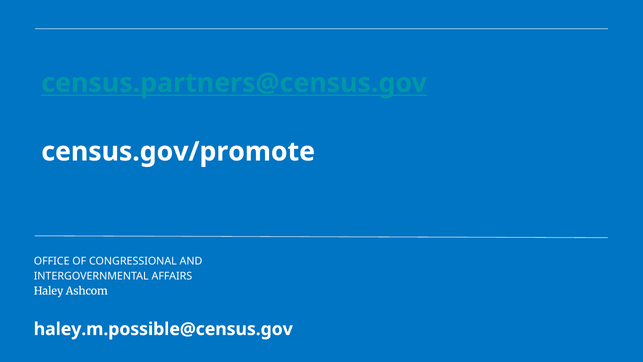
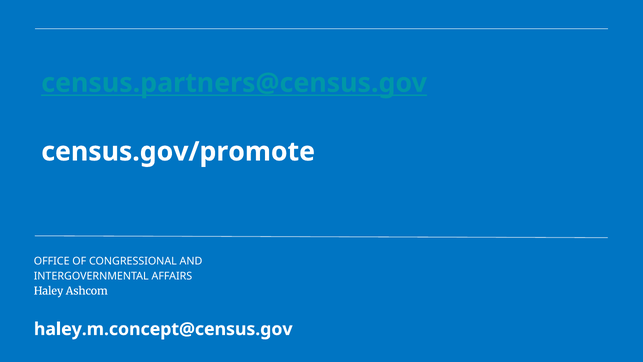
haley.m.possible@census.gov: haley.m.possible@census.gov -> haley.m.concept@census.gov
